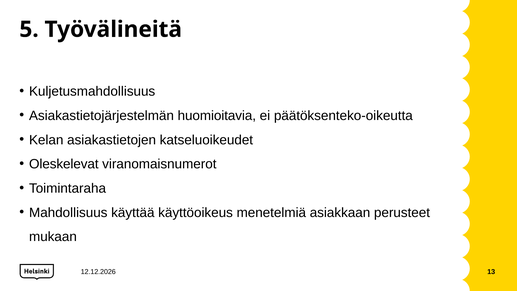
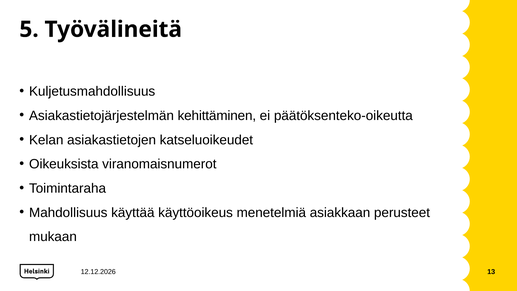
huomioitavia: huomioitavia -> kehittäminen
Oleskelevat: Oleskelevat -> Oikeuksista
